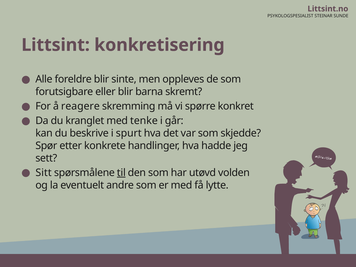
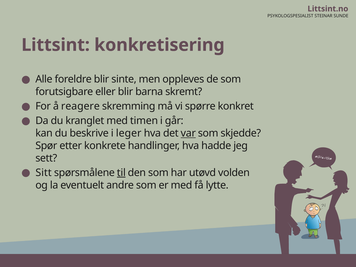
tenke: tenke -> timen
spurt: spurt -> leger
var underline: none -> present
